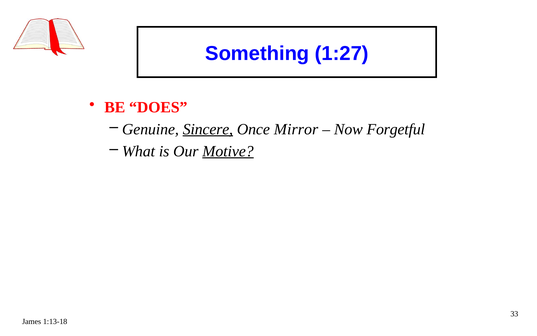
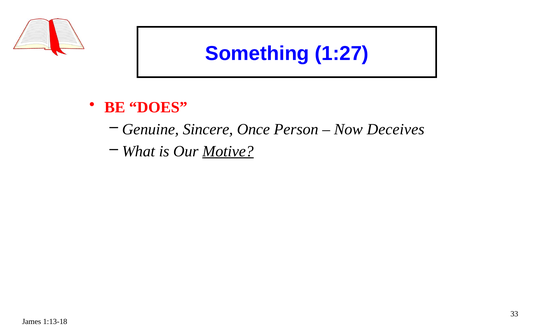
Sincere underline: present -> none
Mirror: Mirror -> Person
Forgetful: Forgetful -> Deceives
